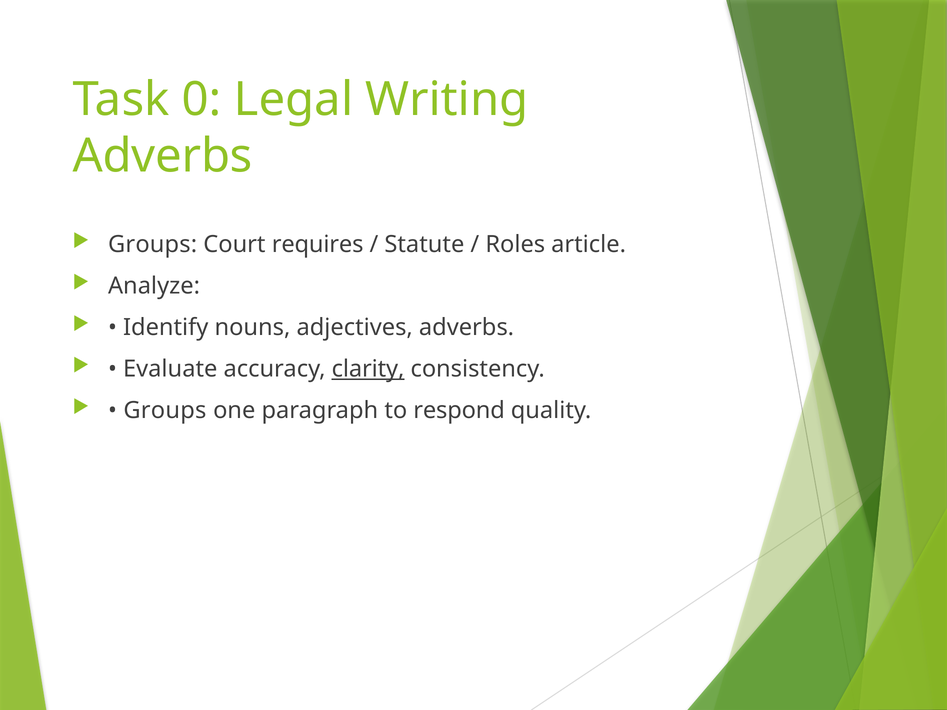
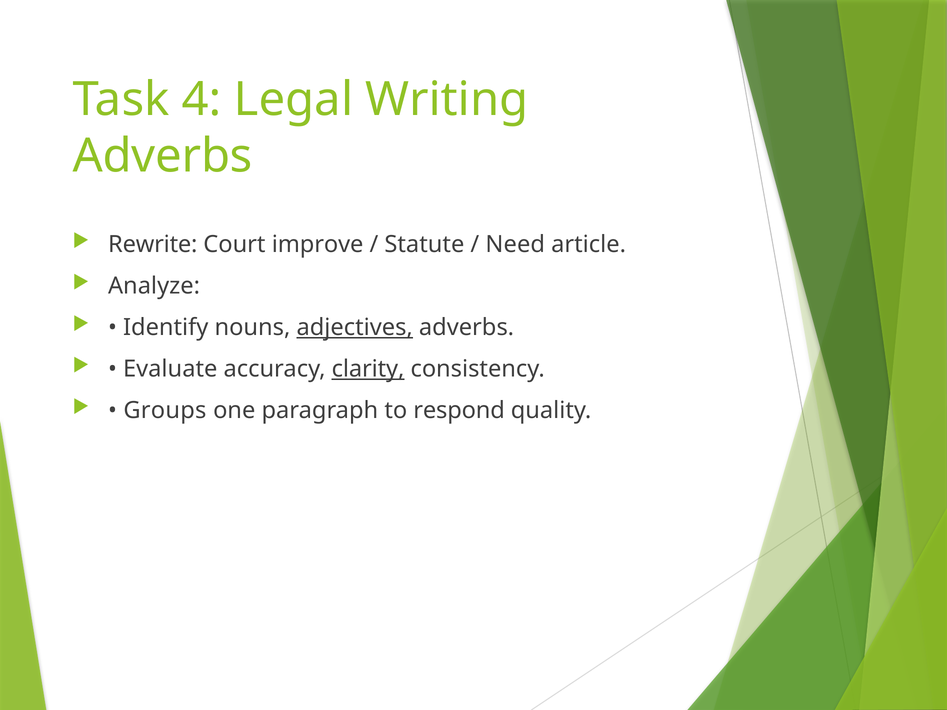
0: 0 -> 4
Groups at (153, 244): Groups -> Rewrite
requires: requires -> improve
Roles: Roles -> Need
adjectives underline: none -> present
